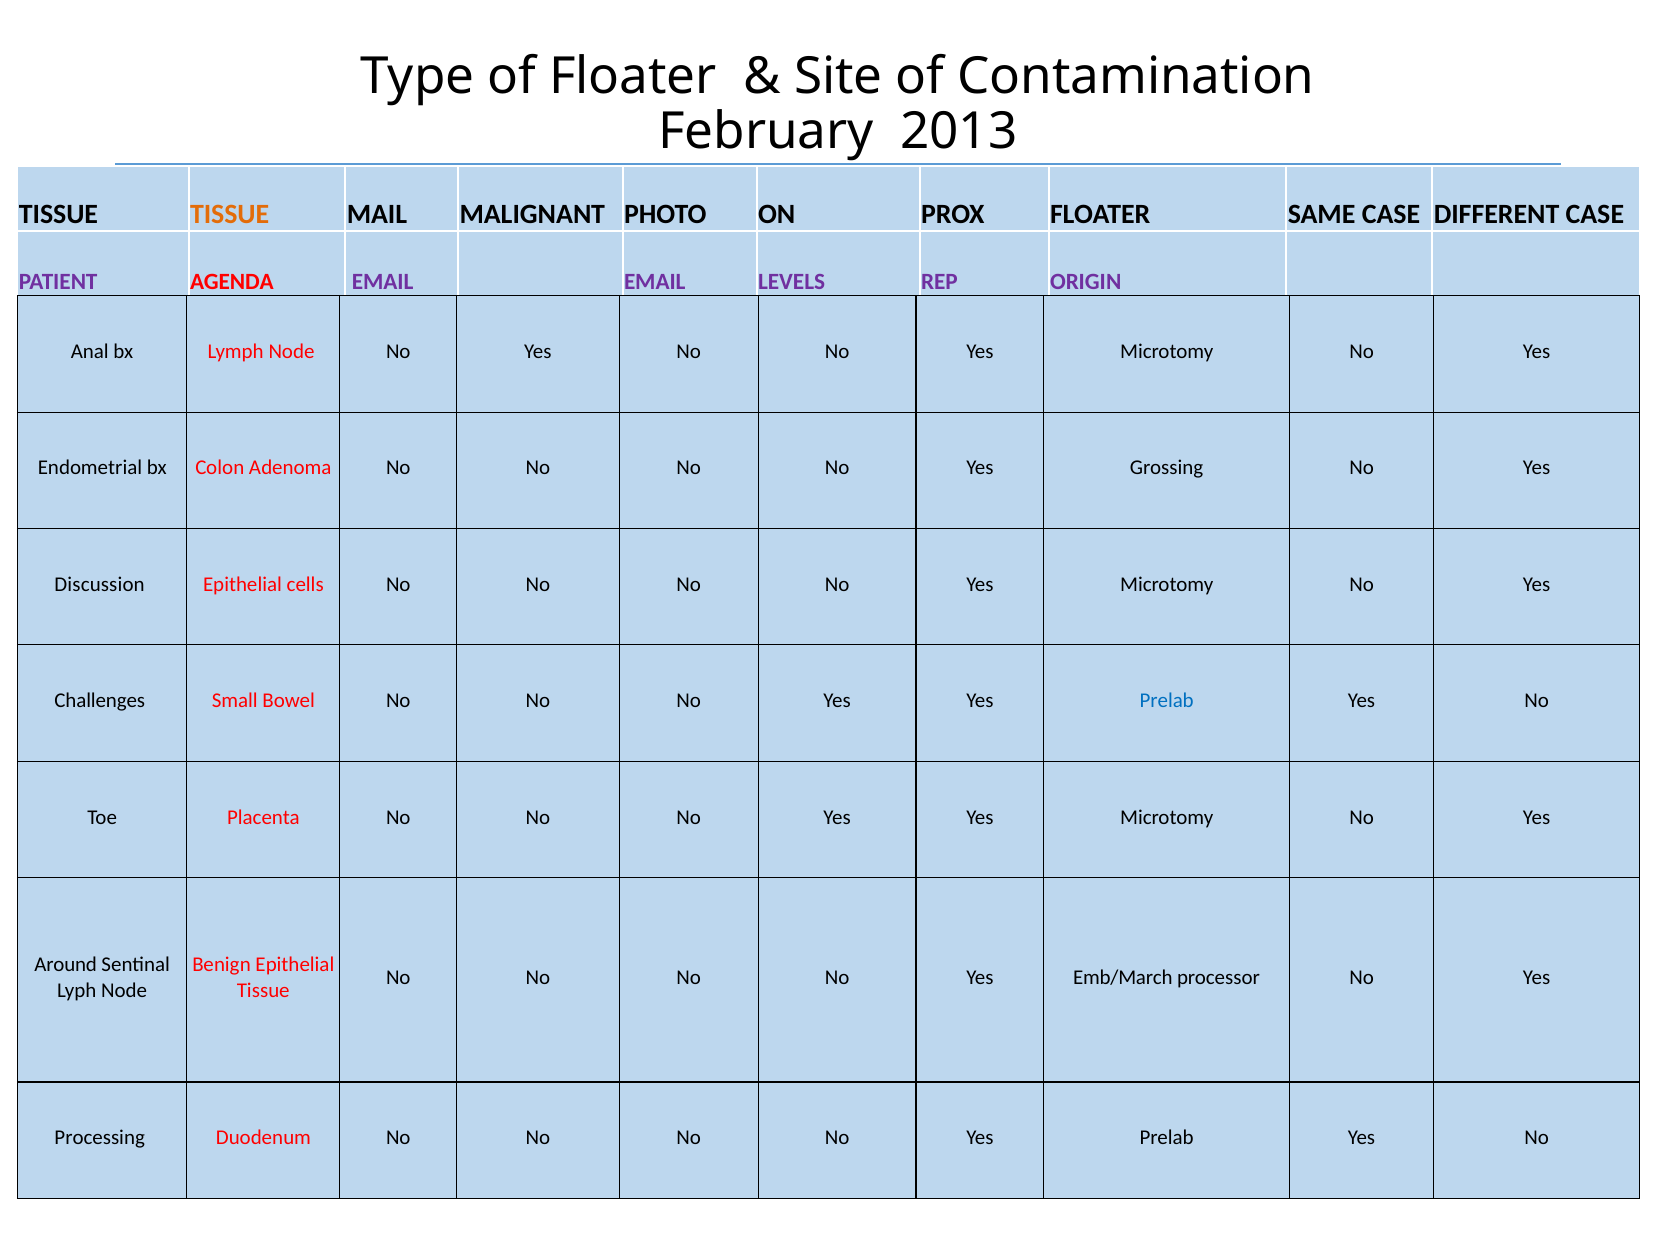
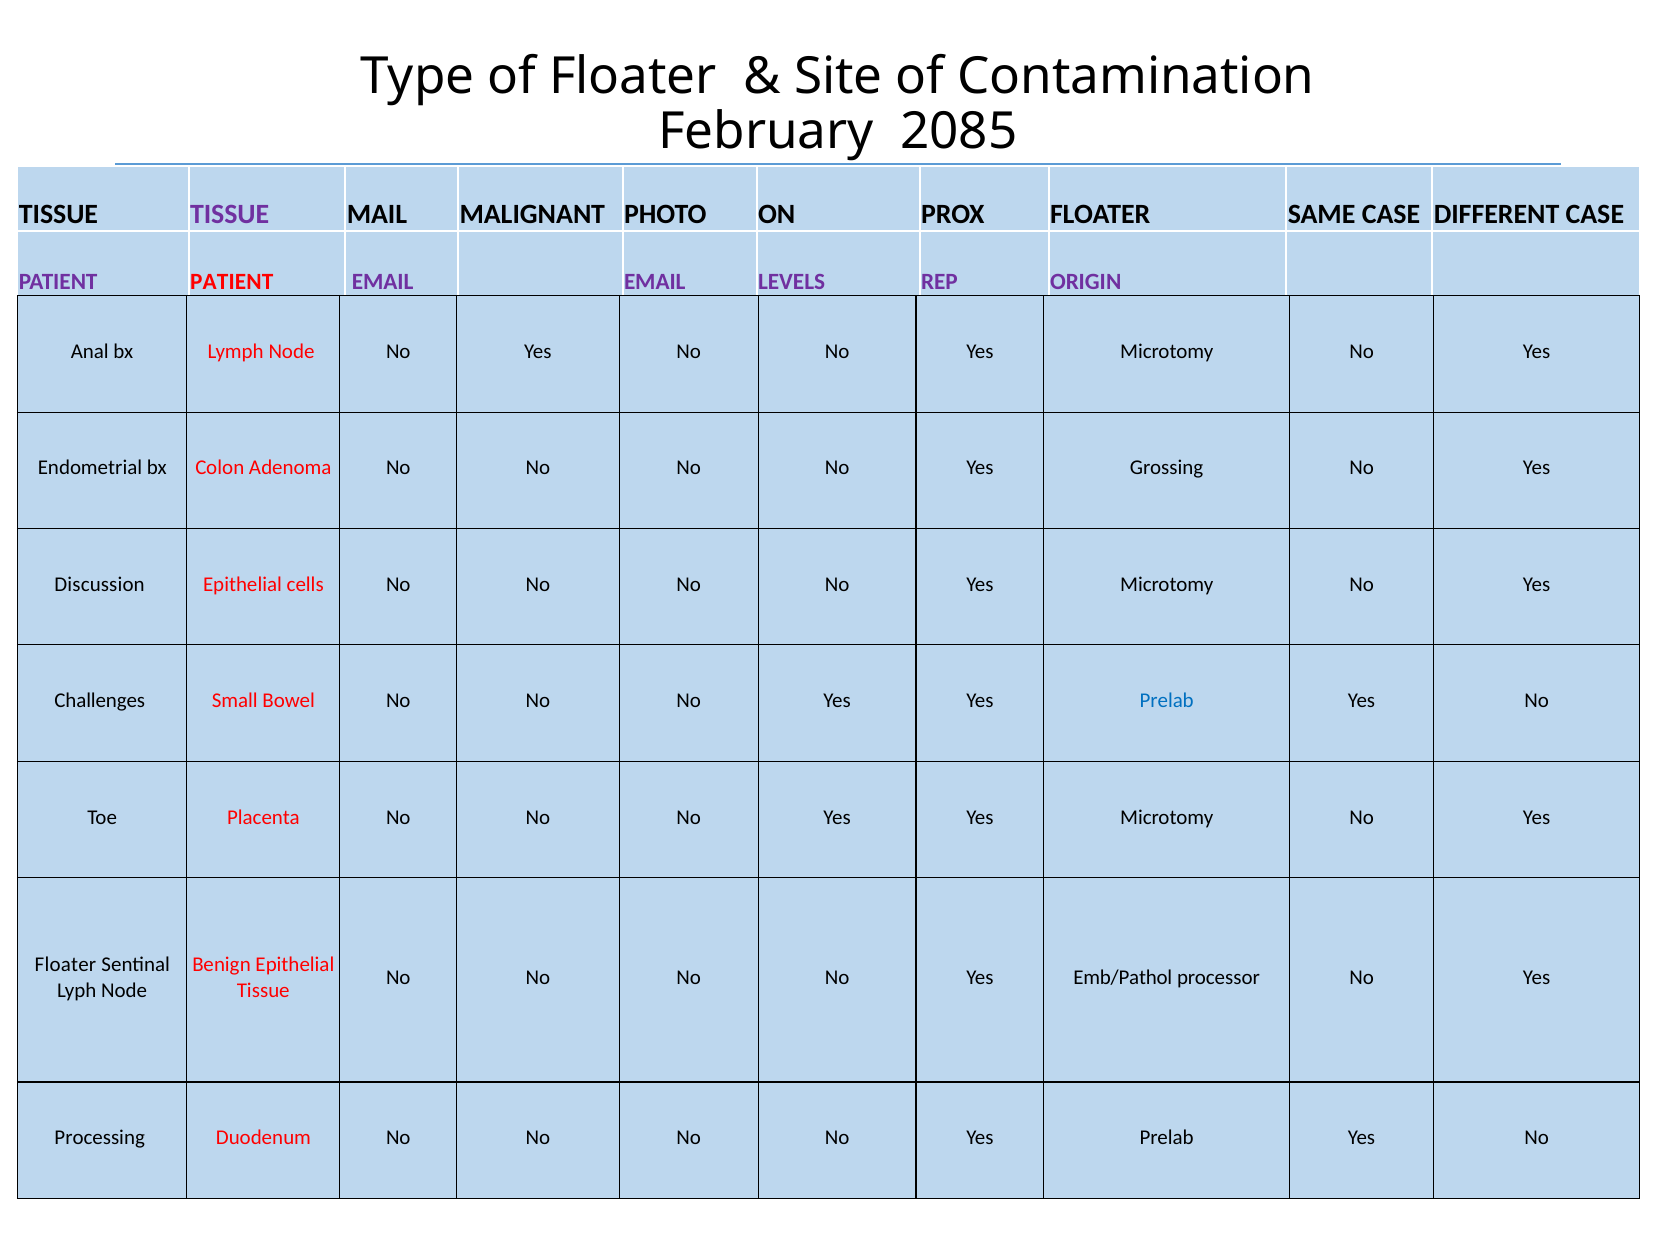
2013: 2013 -> 2085
TISSUE at (230, 214) colour: orange -> purple
PATIENT AGENDA: AGENDA -> PATIENT
Around at (66, 965): Around -> Floater
Emb/March: Emb/March -> Emb/Pathol
